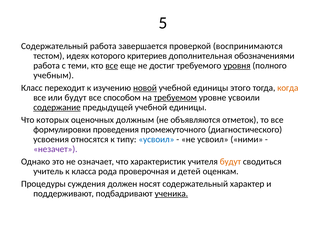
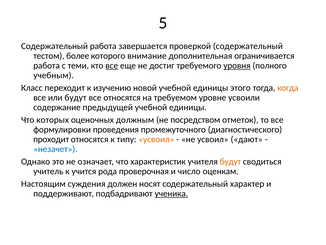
проверкой воспринимаются: воспринимаются -> содержательный
идеях: идеях -> более
критериев: критериев -> внимание
обозначениями: обозначениями -> ограничивается
новой underline: present -> none
все способом: способом -> относятся
требуемом underline: present -> none
содержание underline: present -> none
объявляются: объявляются -> посредством
усвоения: усвоения -> проходит
усвоил at (156, 139) colour: blue -> orange
ними: ними -> дают
незачет colour: purple -> blue
класса: класса -> учится
детей: детей -> число
Процедуры: Процедуры -> Настоящим
